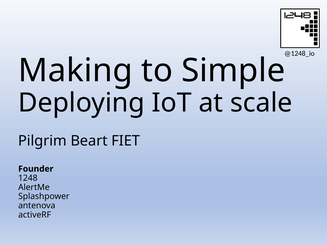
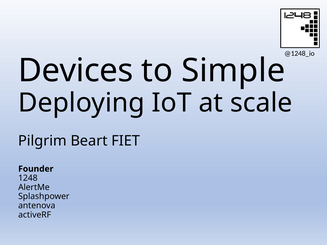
Making: Making -> Devices
